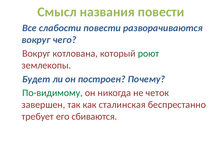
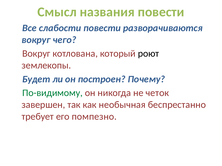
роют colour: green -> black
сталинская: сталинская -> необычная
сбиваются: сбиваются -> помпезно
